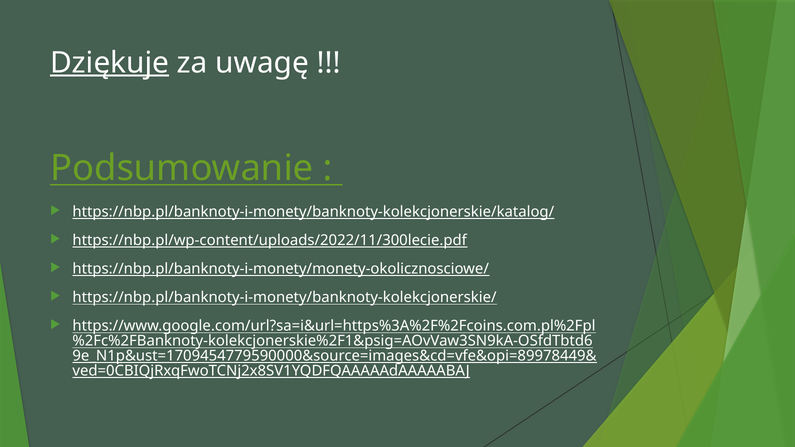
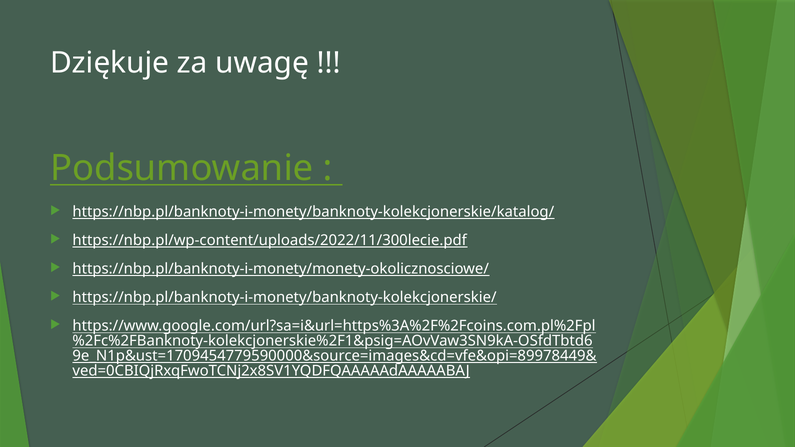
Dziękuje underline: present -> none
